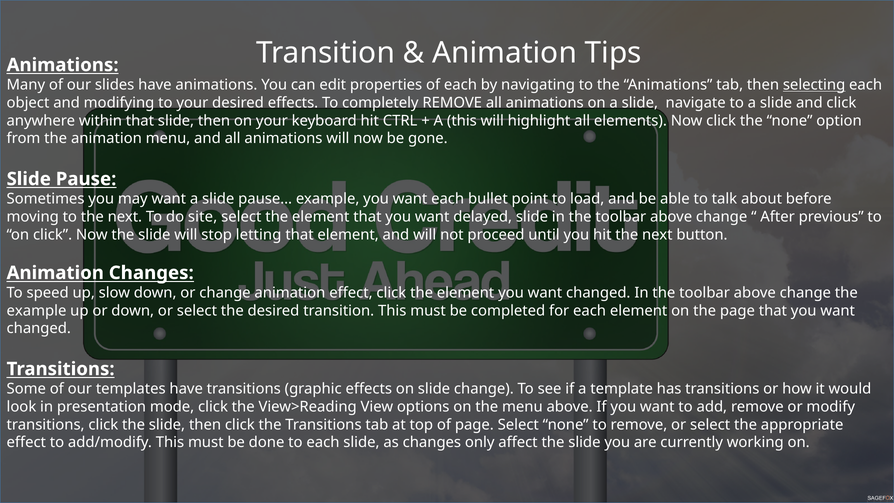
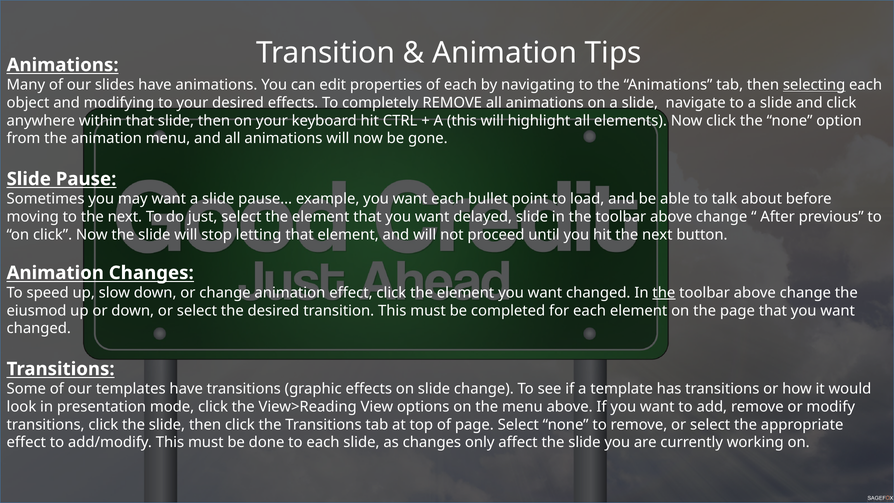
site: site -> just
the at (664, 293) underline: none -> present
example at (37, 311): example -> eiusmod
